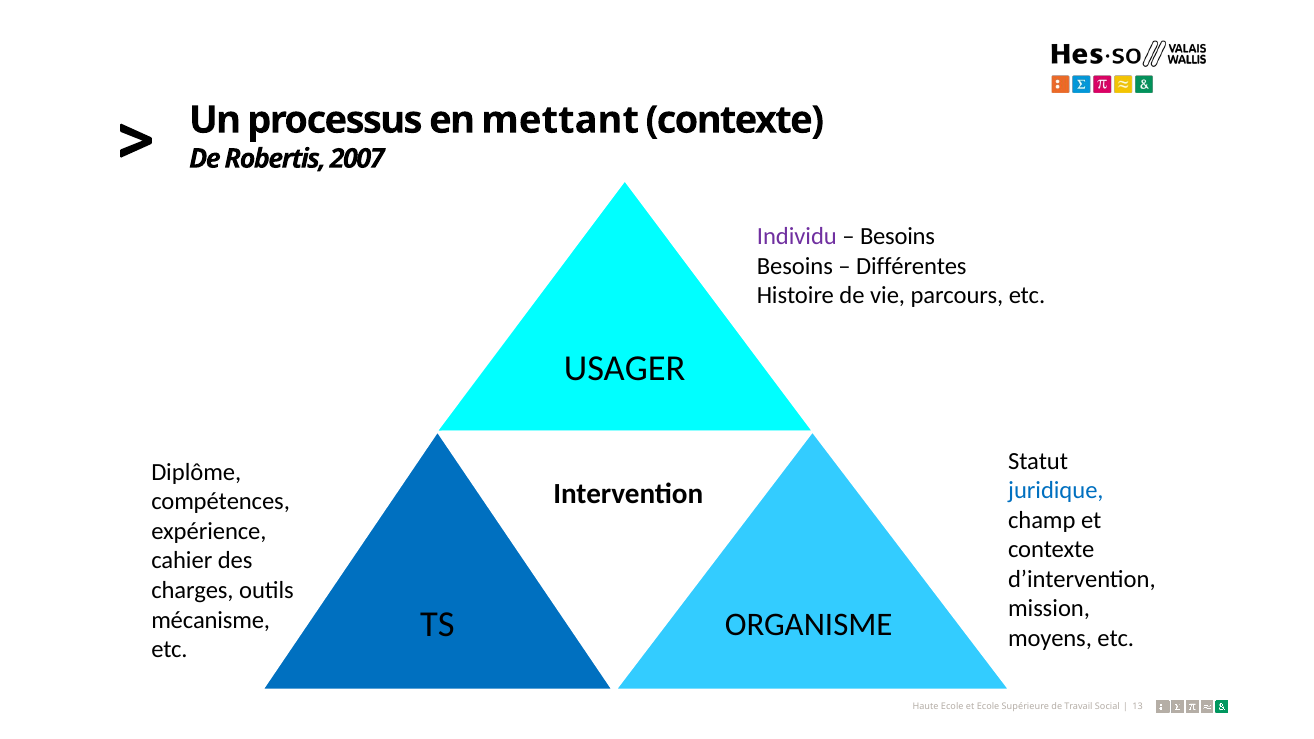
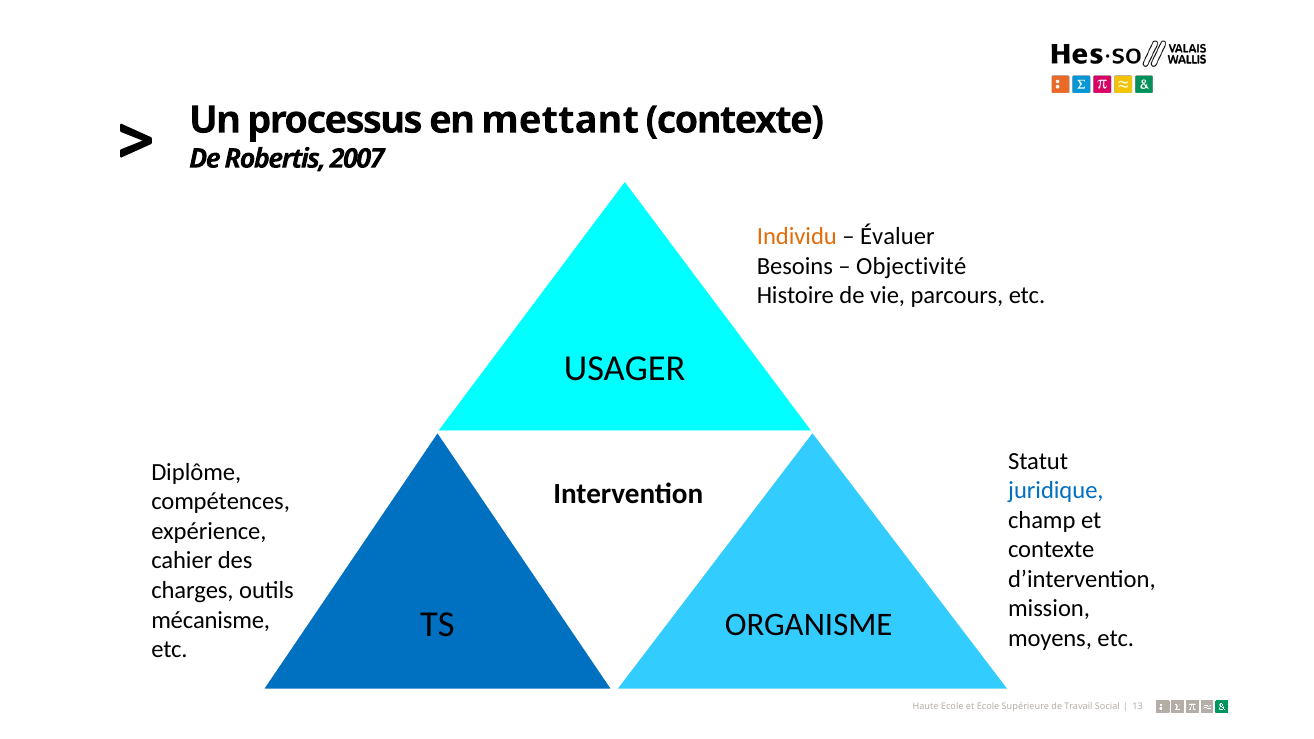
Individu colour: purple -> orange
Besoins at (898, 237): Besoins -> Évaluer
Différentes: Différentes -> Objectivité
